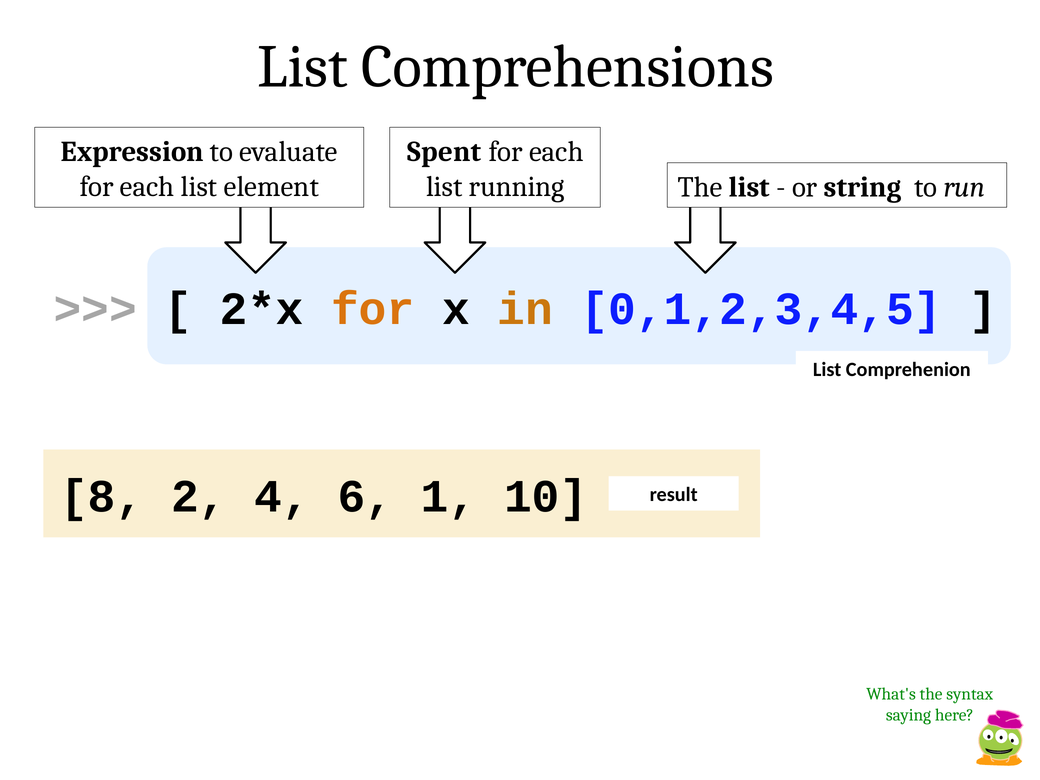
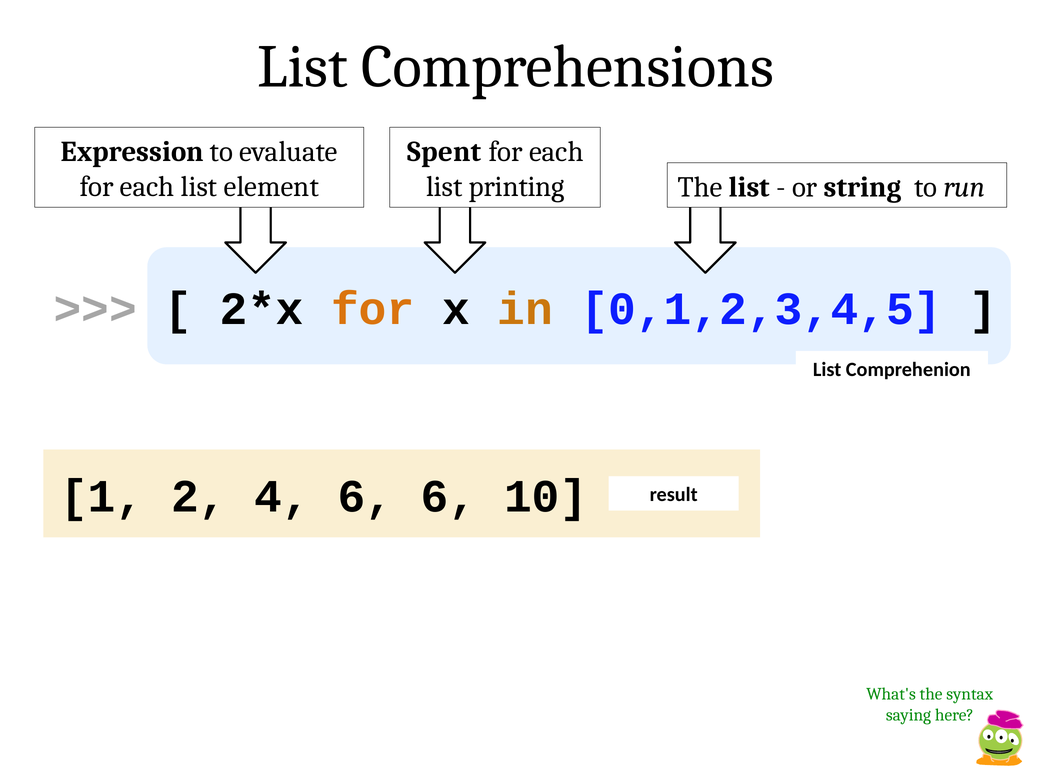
running: running -> printing
8: 8 -> 1
6 1: 1 -> 6
